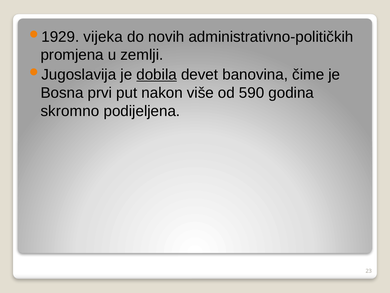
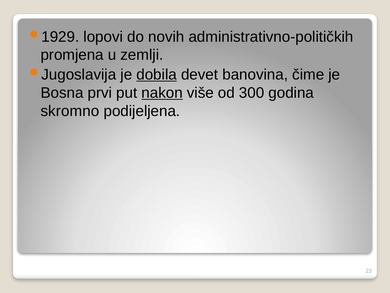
vijeka: vijeka -> lopovi
nakon underline: none -> present
590: 590 -> 300
